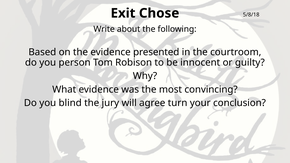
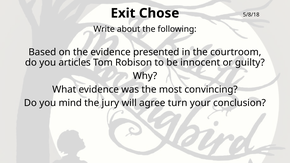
person: person -> articles
blind: blind -> mind
